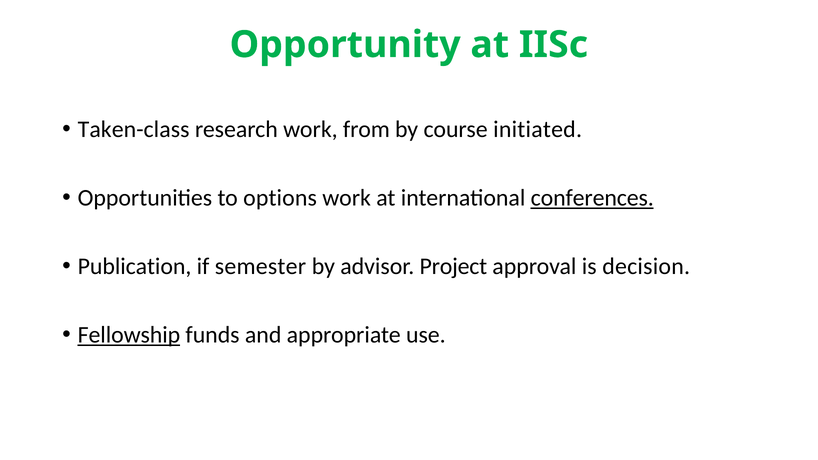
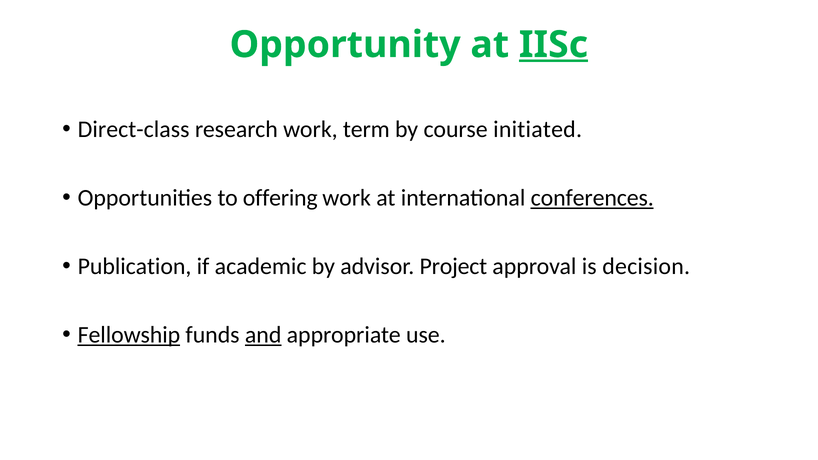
IISc underline: none -> present
Taken-class: Taken-class -> Direct-class
from: from -> term
options: options -> offering
semester: semester -> academic
and underline: none -> present
